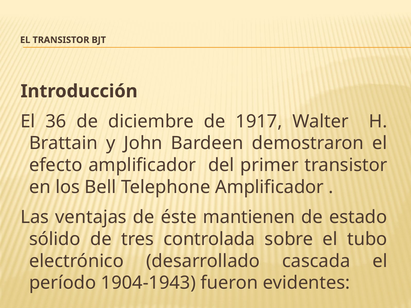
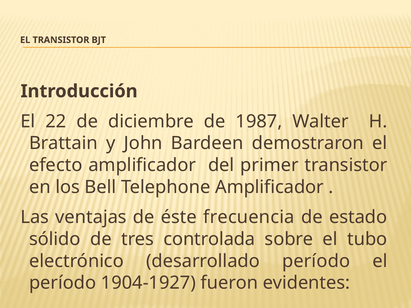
36: 36 -> 22
1917: 1917 -> 1987
mantienen: mantienen -> frecuencia
desarrollado cascada: cascada -> período
1904-1943: 1904-1943 -> 1904-1927
